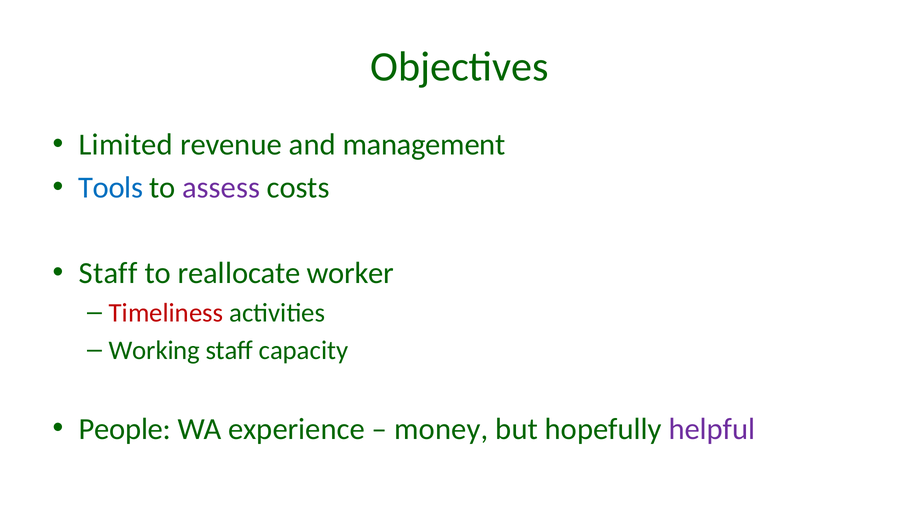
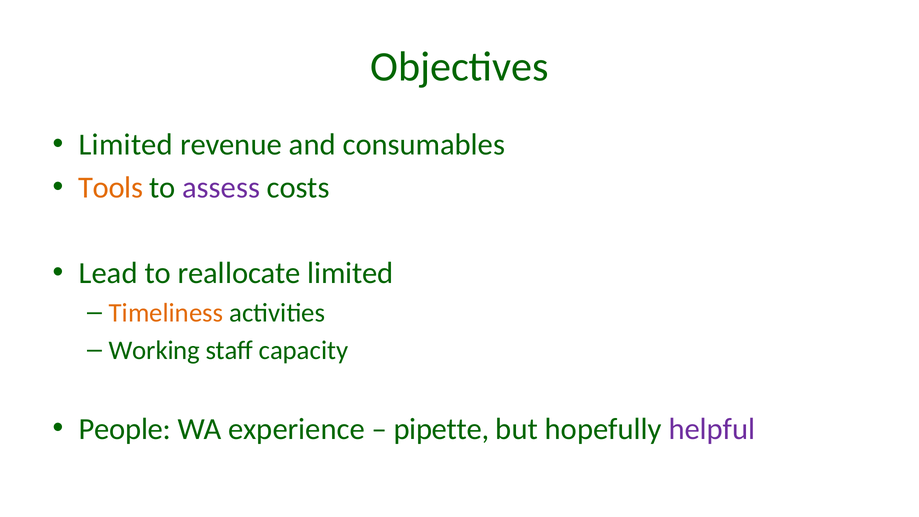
management: management -> consumables
Tools colour: blue -> orange
Staff at (108, 273): Staff -> Lead
reallocate worker: worker -> limited
Timeliness colour: red -> orange
money: money -> pipette
